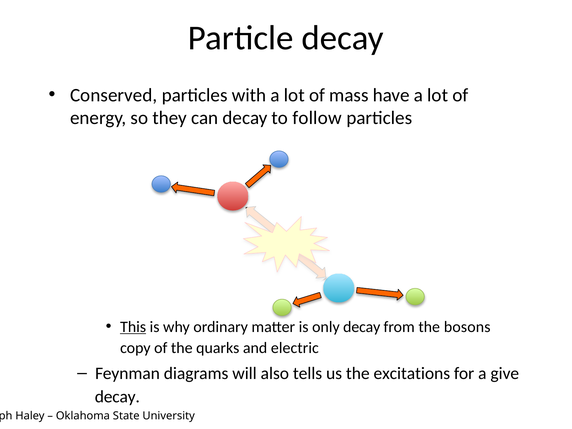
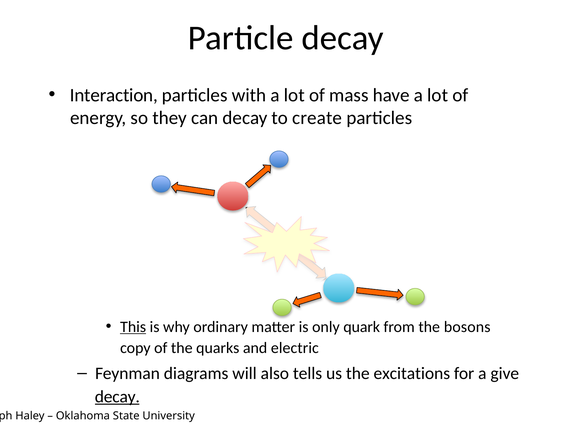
Conserved: Conserved -> Interaction
follow: follow -> create
only decay: decay -> quark
decay at (117, 397) underline: none -> present
